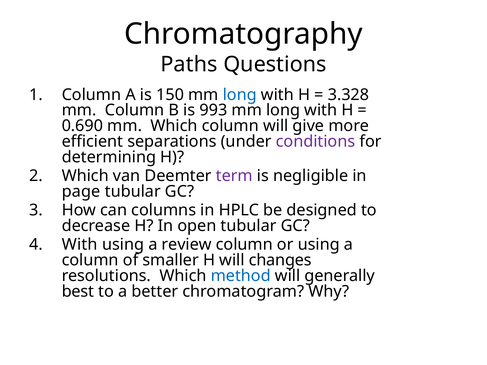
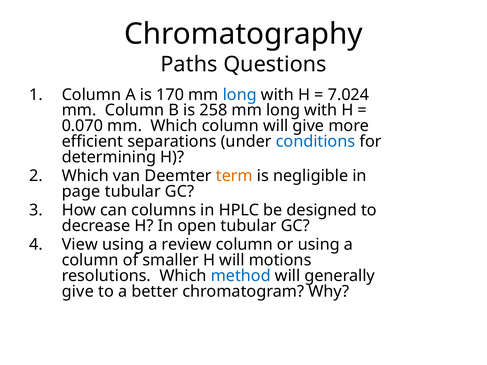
150: 150 -> 170
3.328: 3.328 -> 7.024
993: 993 -> 258
0.690: 0.690 -> 0.070
conditions colour: purple -> blue
term colour: purple -> orange
With at (80, 245): With -> View
changes: changes -> motions
best at (78, 292): best -> give
